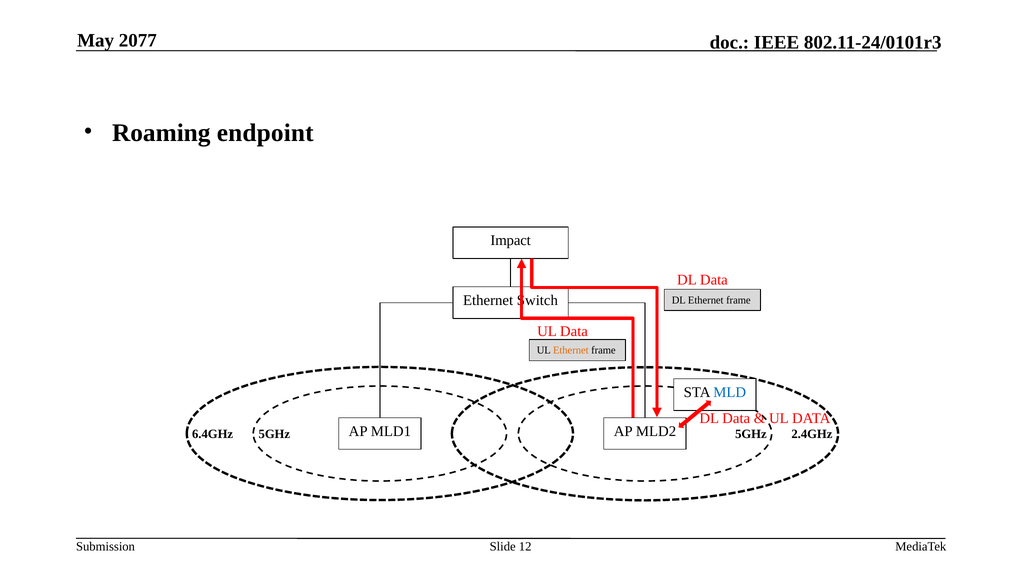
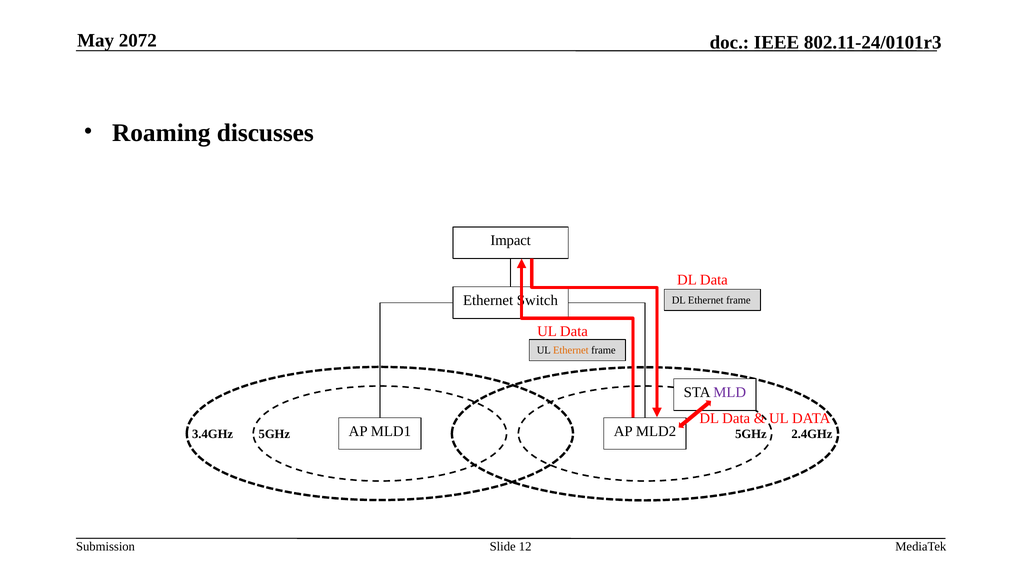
2077: 2077 -> 2072
endpoint: endpoint -> discusses
MLD colour: blue -> purple
6.4GHz: 6.4GHz -> 3.4GHz
